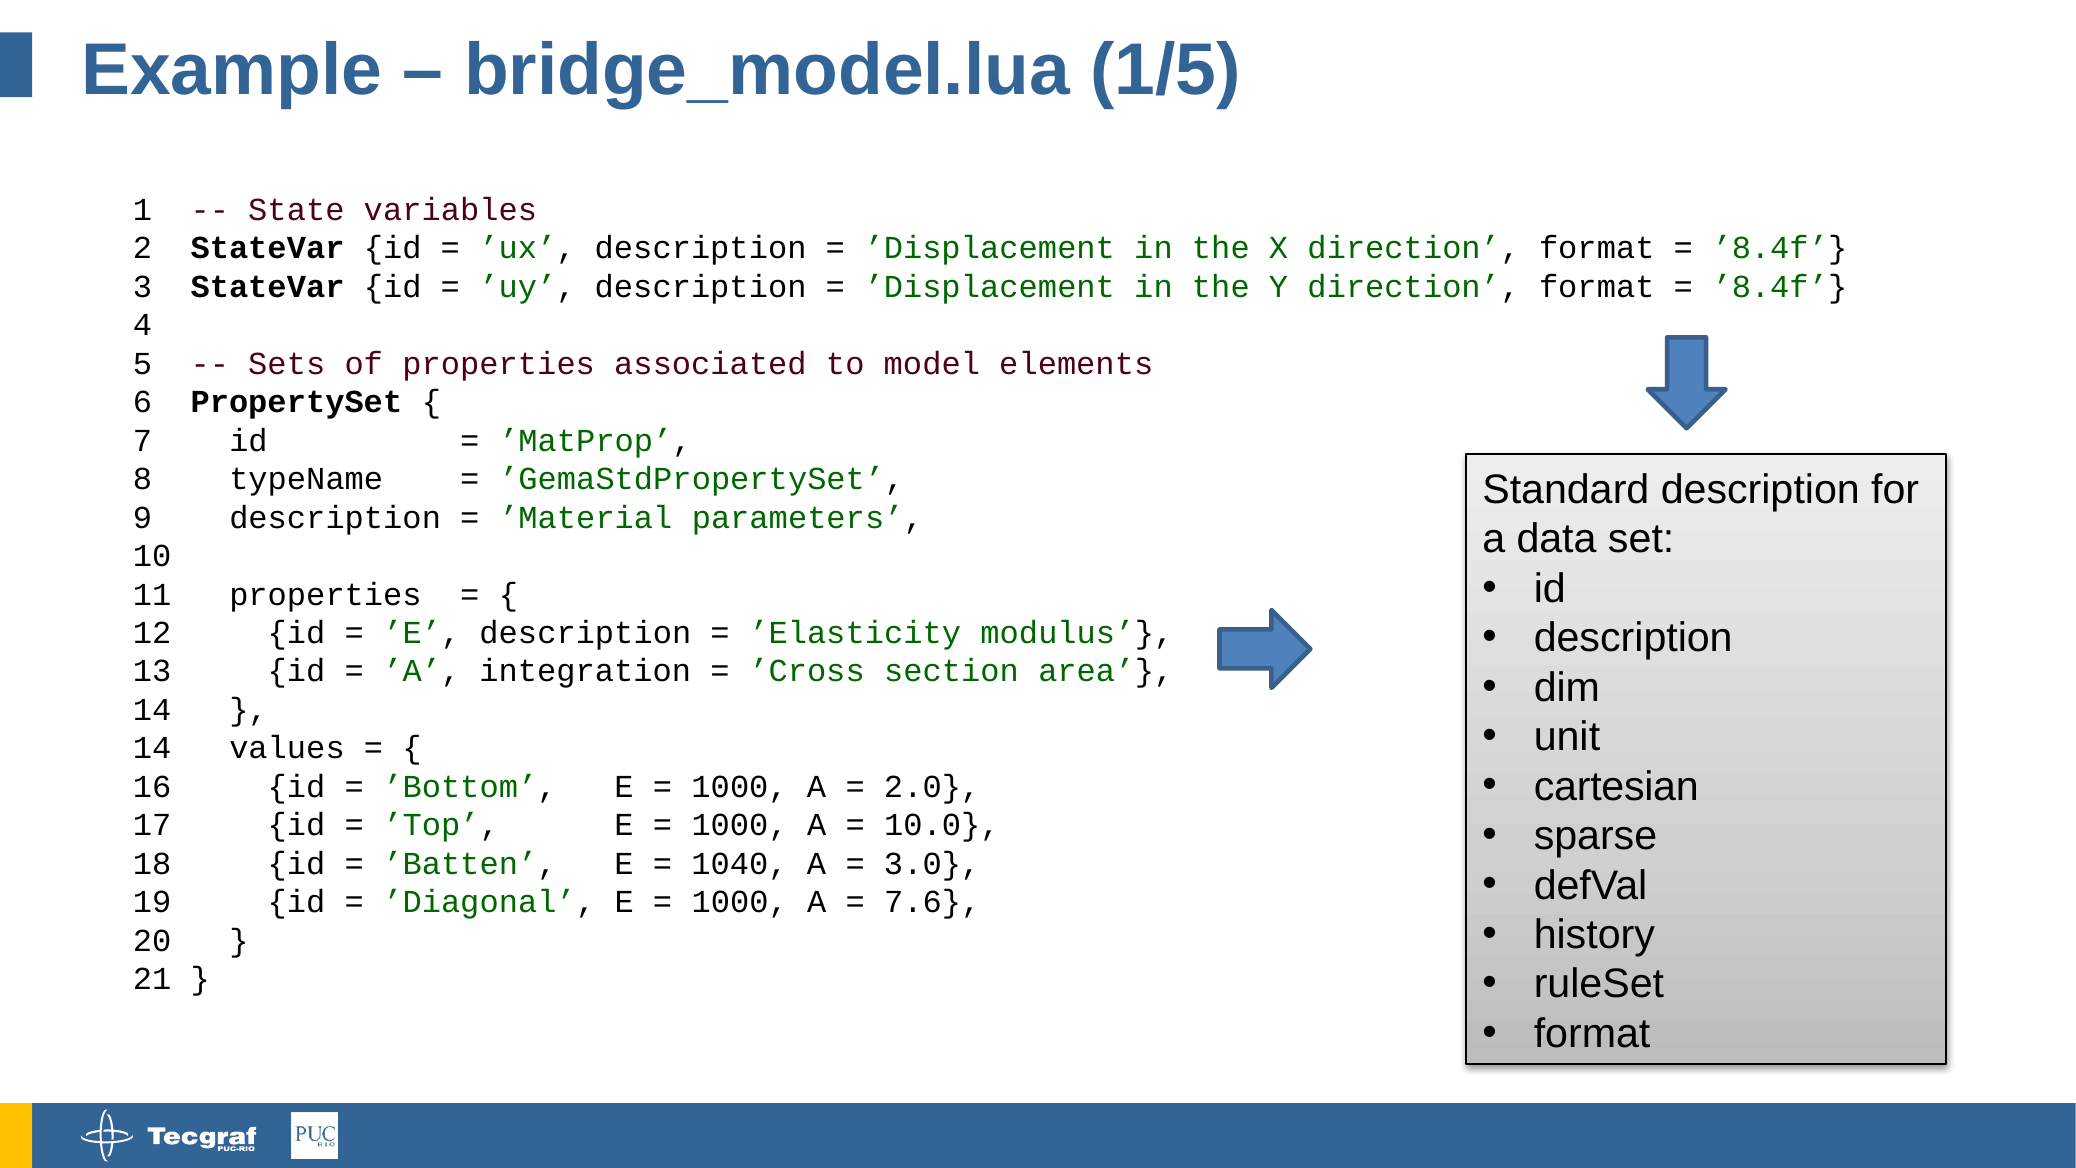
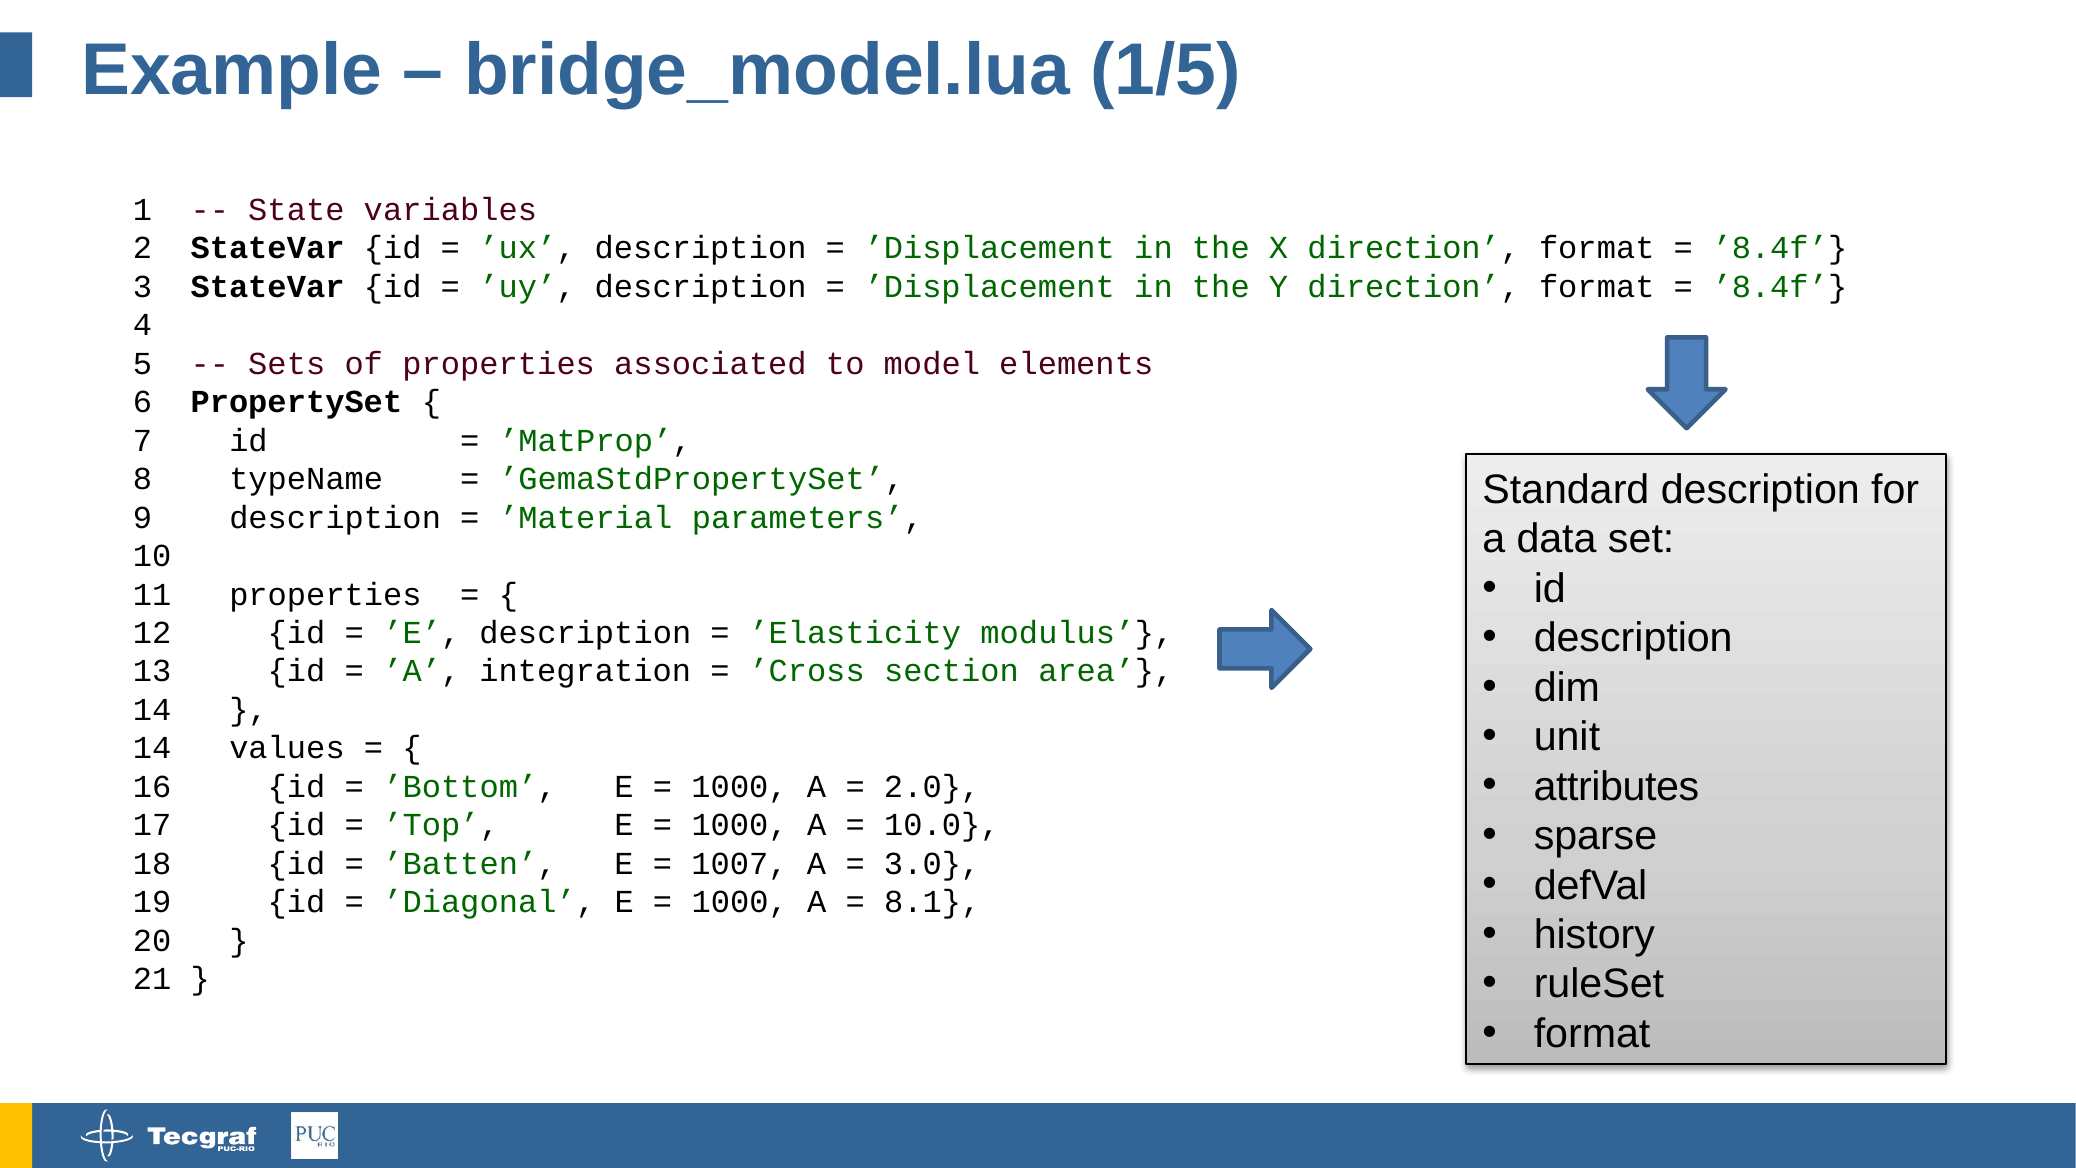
cartesian: cartesian -> attributes
1040: 1040 -> 1007
7.6: 7.6 -> 8.1
